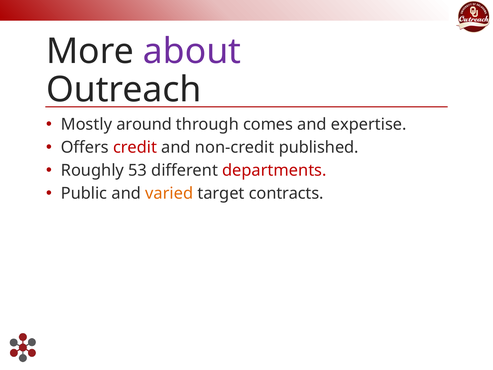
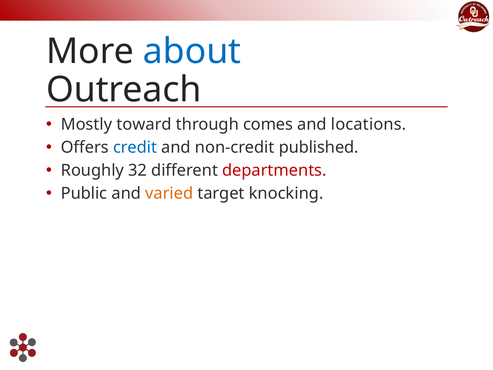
about colour: purple -> blue
around: around -> toward
expertise: expertise -> locations
credit colour: red -> blue
53: 53 -> 32
contracts: contracts -> knocking
